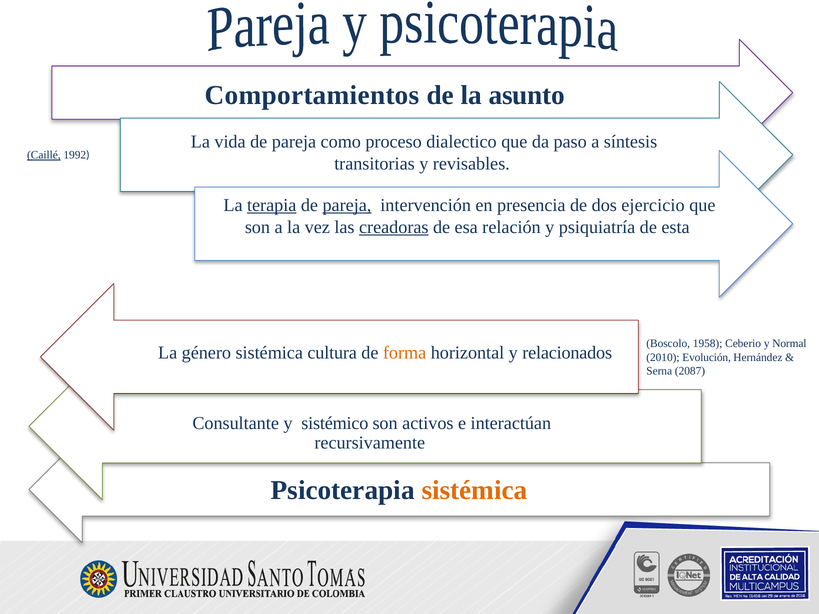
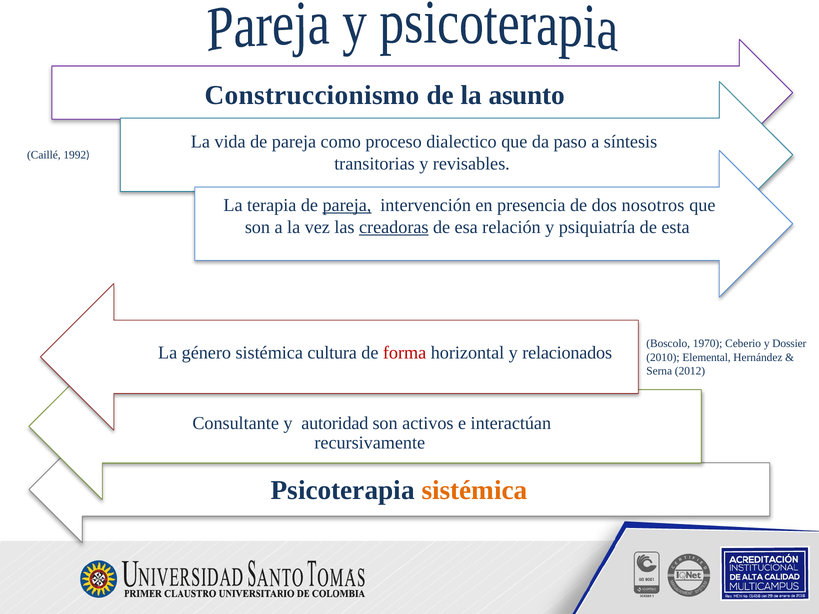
Comportamientos: Comportamientos -> Construccionismo
Caillé underline: present -> none
terapia underline: present -> none
ejercicio: ejercicio -> nosotros
1958: 1958 -> 1970
Normal: Normal -> Dossier
forma colour: orange -> red
Evolución: Evolución -> Elemental
2087: 2087 -> 2012
sistémico: sistémico -> autoridad
